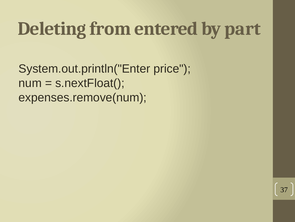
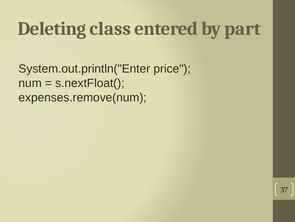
from: from -> class
